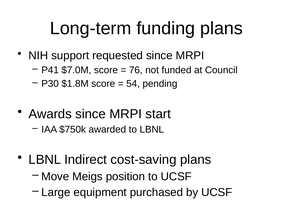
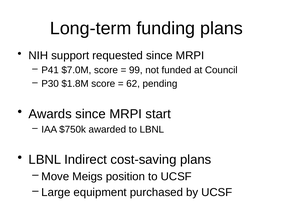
76: 76 -> 99
54: 54 -> 62
